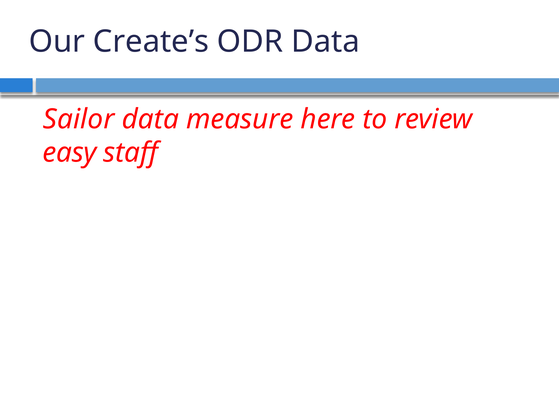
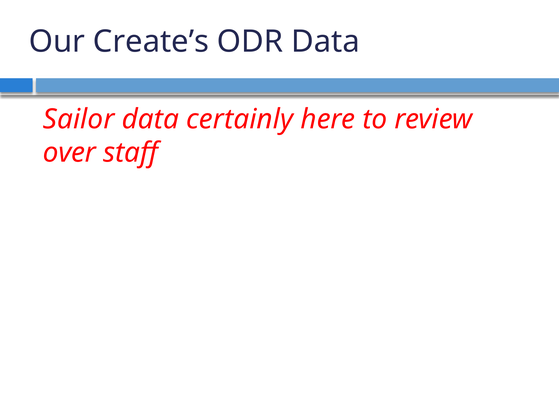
measure: measure -> certainly
easy: easy -> over
